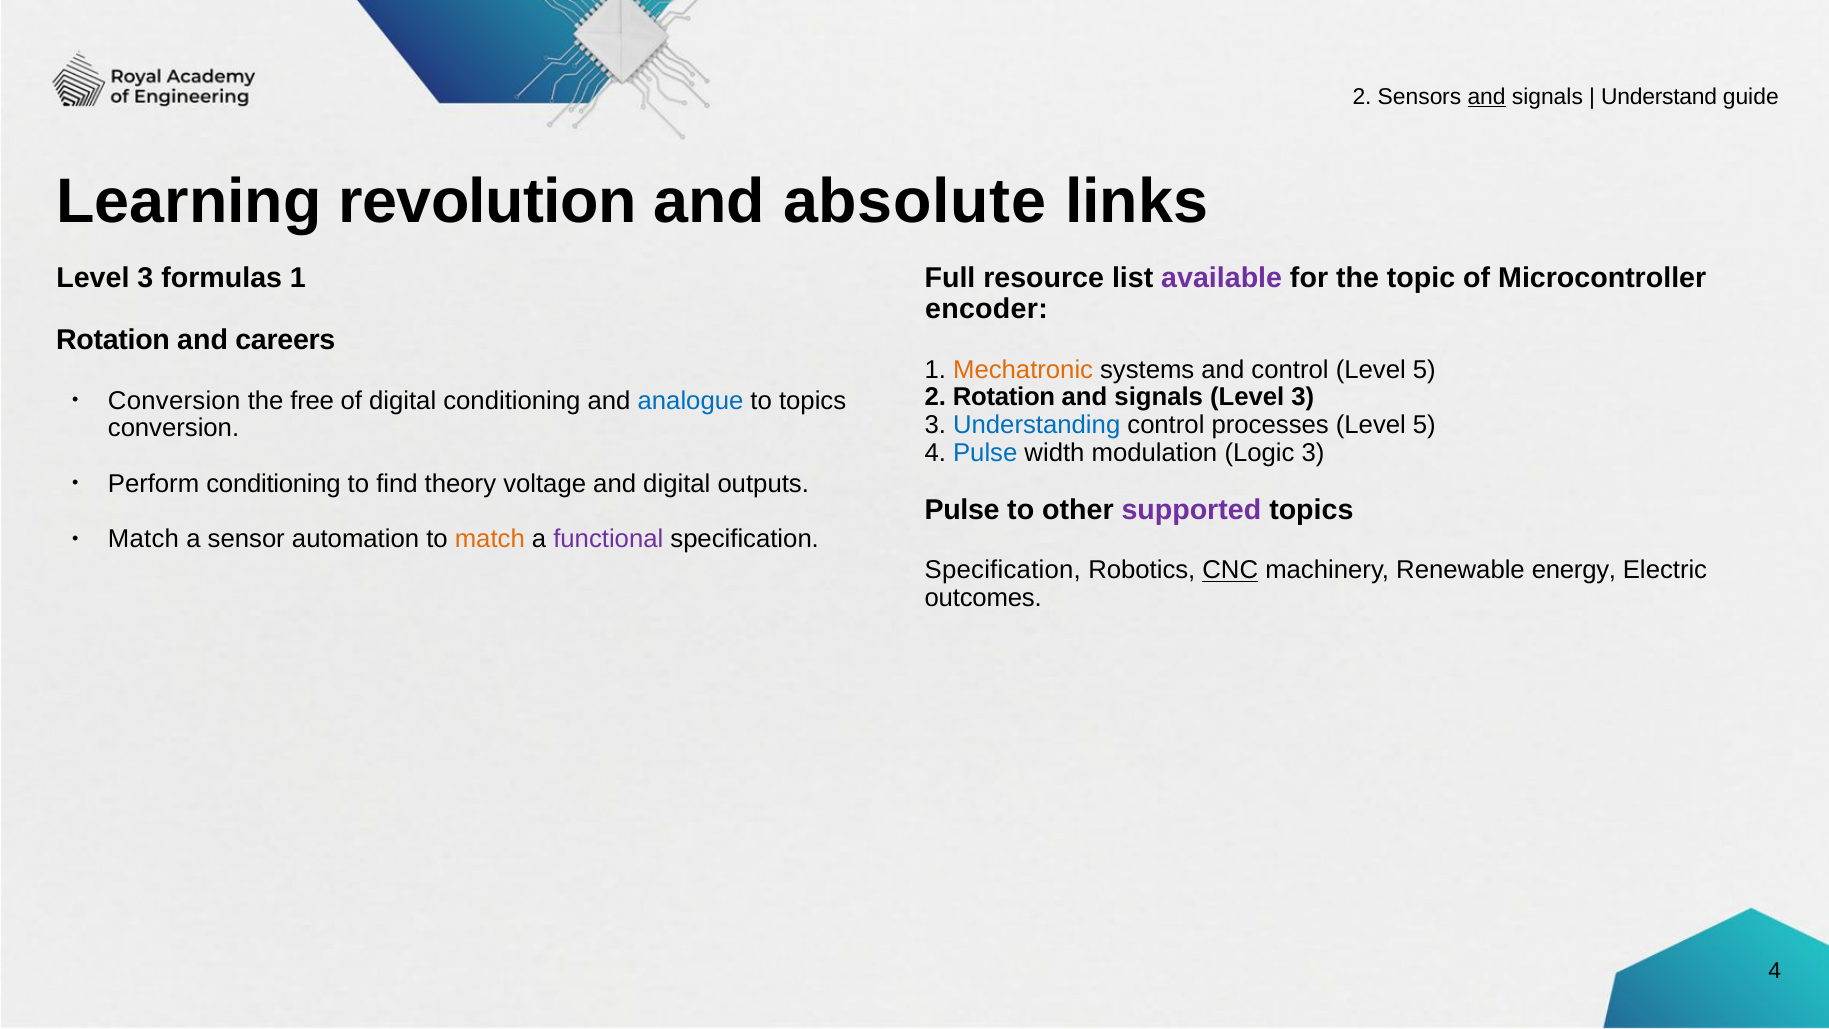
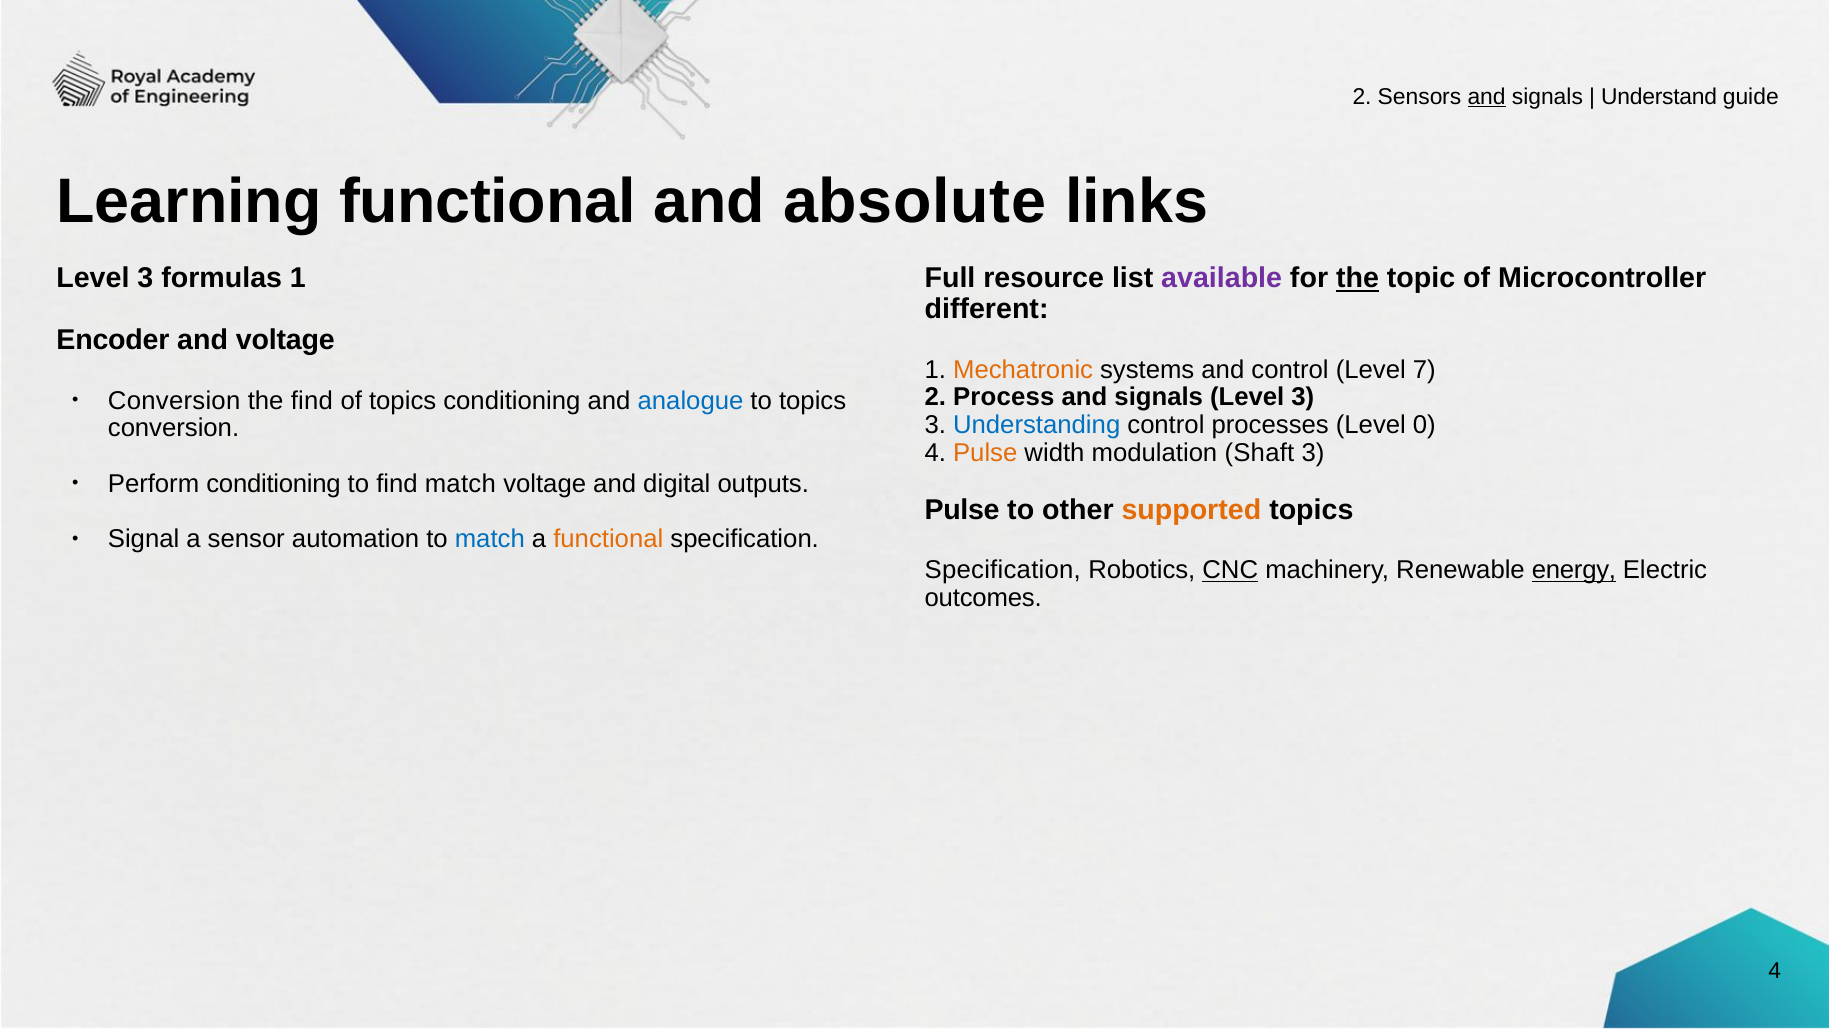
Learning revolution: revolution -> functional
the at (1358, 278) underline: none -> present
encoder: encoder -> different
Rotation at (113, 340): Rotation -> Encoder
and careers: careers -> voltage
control Level 5: 5 -> 7
2 Rotation: Rotation -> Process
the free: free -> find
of digital: digital -> topics
processes Level 5: 5 -> 0
Pulse at (985, 453) colour: blue -> orange
Logic: Logic -> Shaft
find theory: theory -> match
supported colour: purple -> orange
Match at (143, 539): Match -> Signal
match at (490, 539) colour: orange -> blue
functional at (608, 539) colour: purple -> orange
energy underline: none -> present
